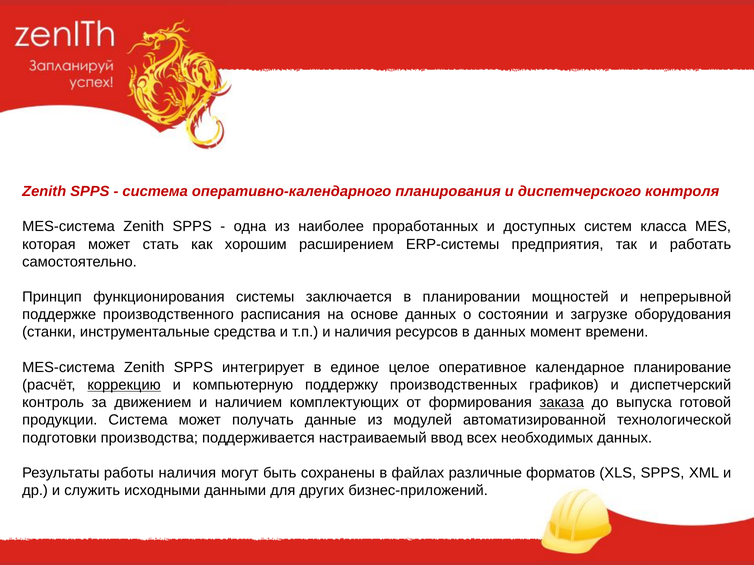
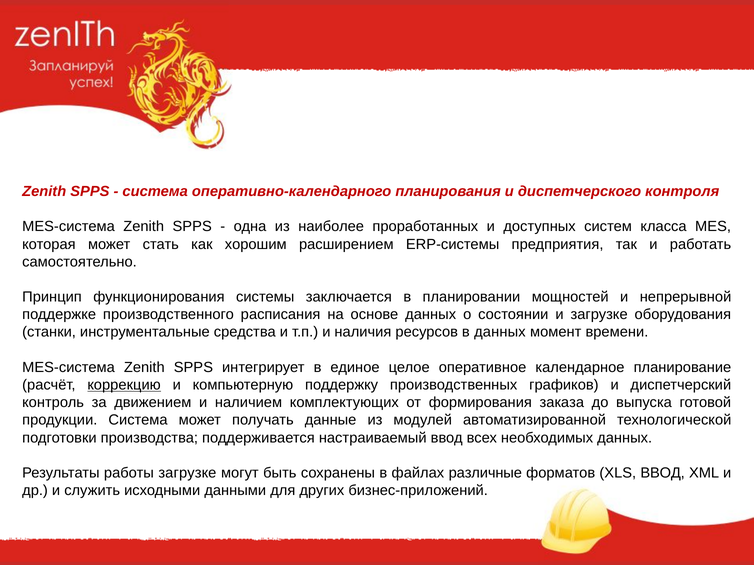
заказа underline: present -> none
работы наличия: наличия -> загрузке
XLS SPPS: SPPS -> ВВОД
